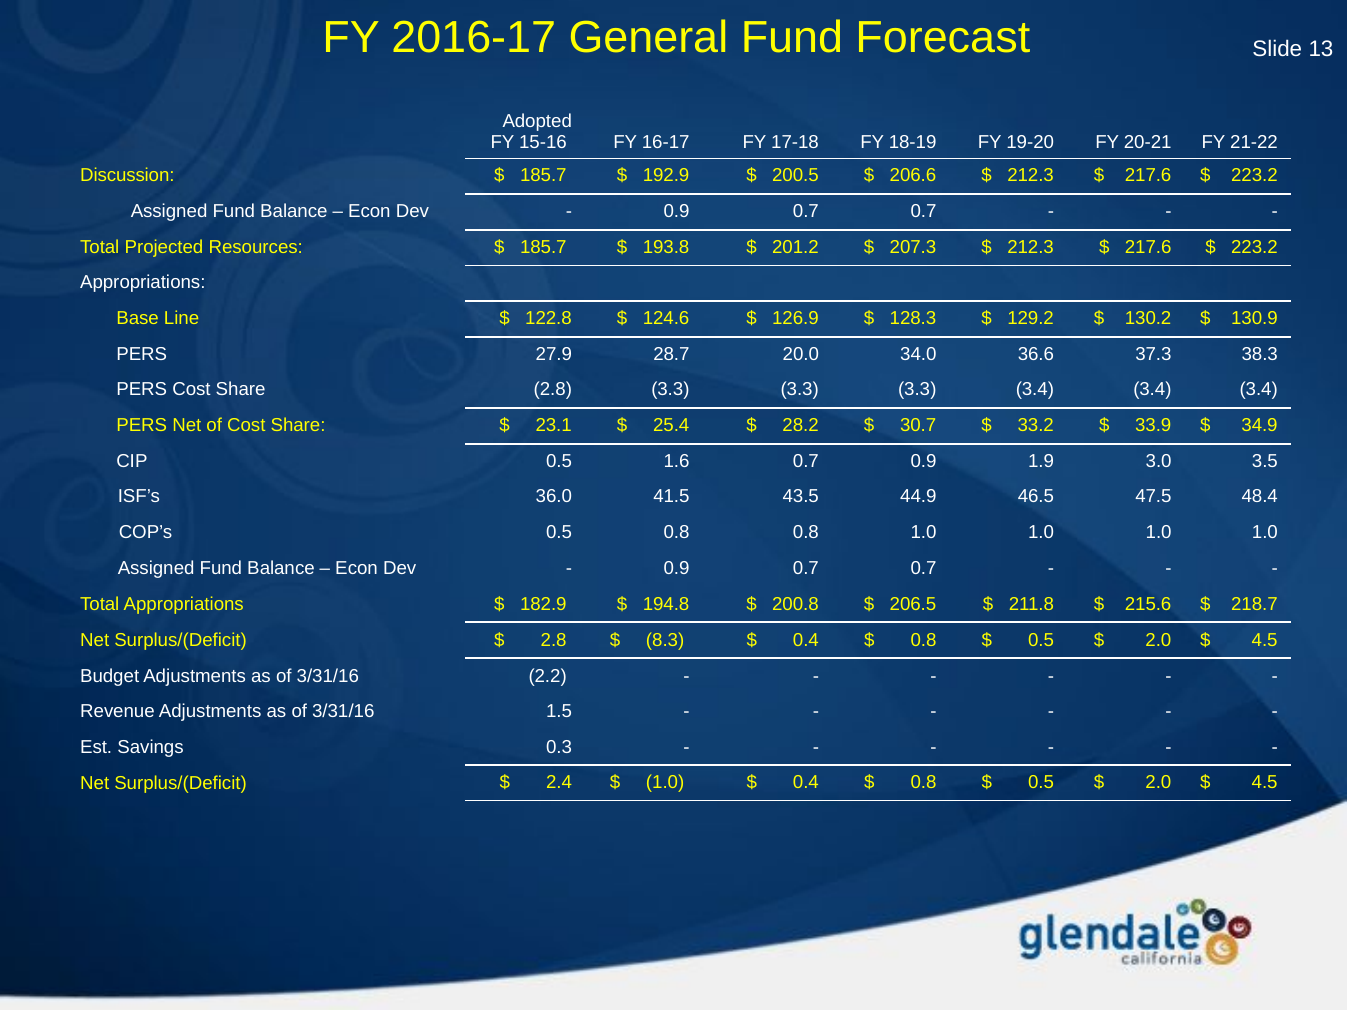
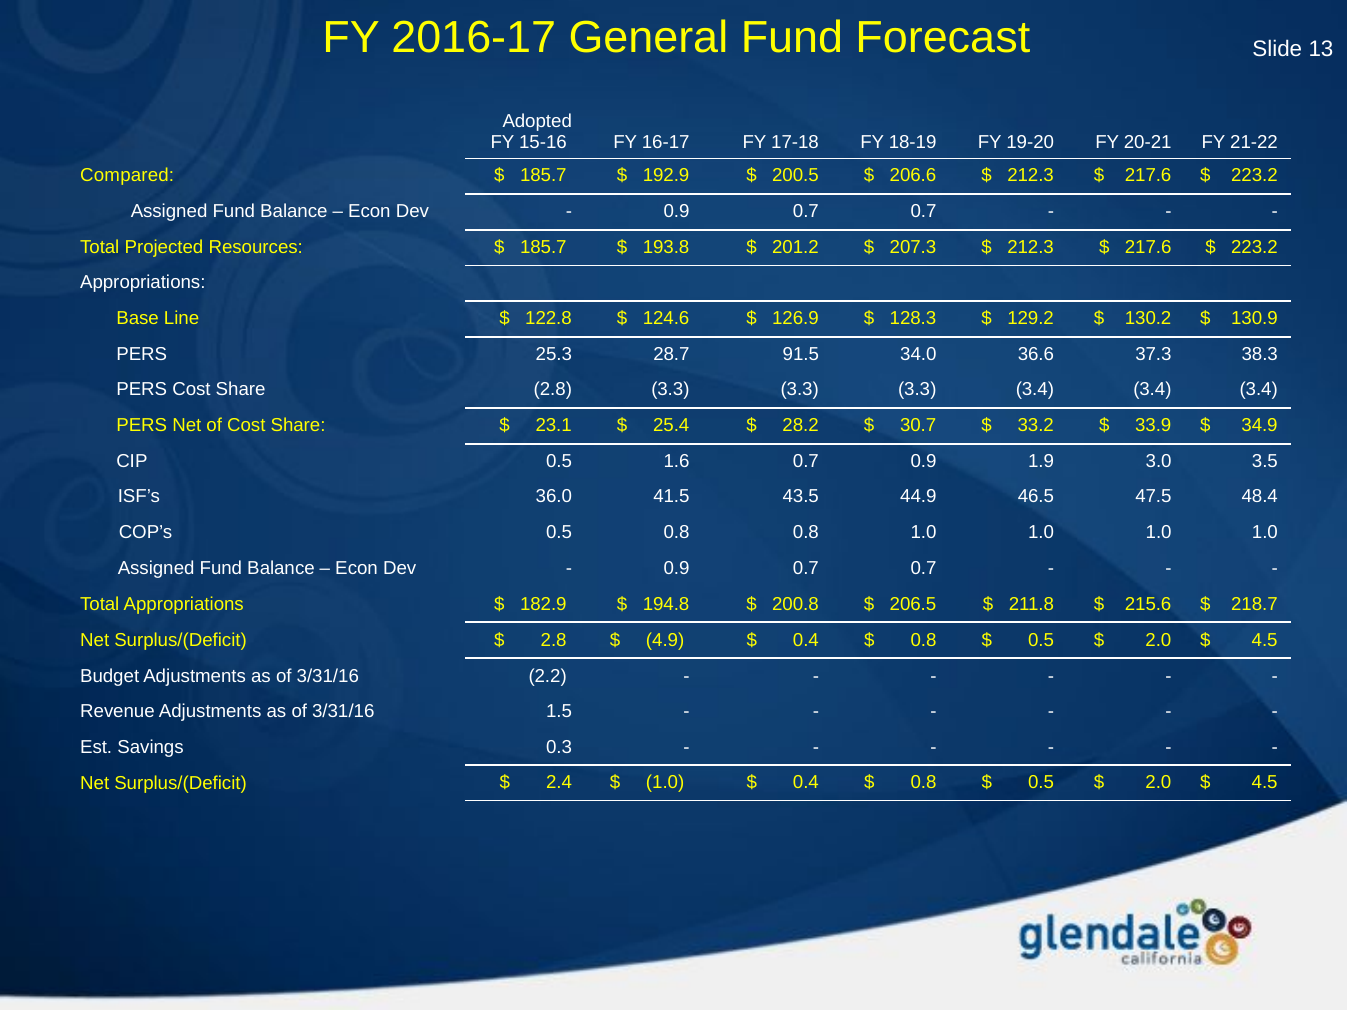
Discussion: Discussion -> Compared
27.9: 27.9 -> 25.3
20.0: 20.0 -> 91.5
8.3: 8.3 -> 4.9
